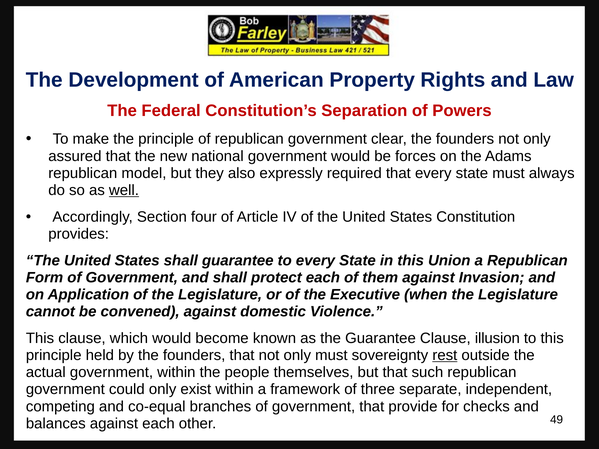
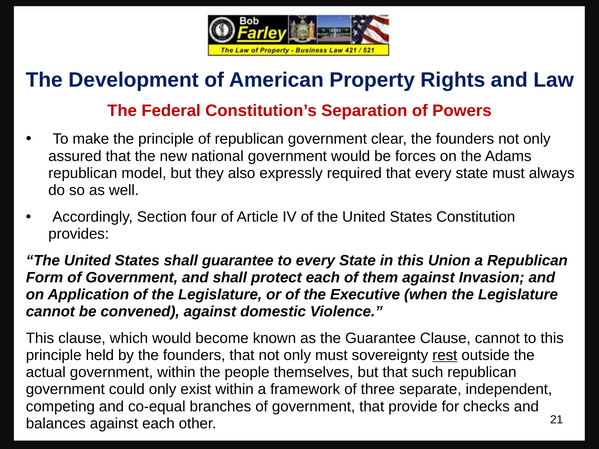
well underline: present -> none
Clause illusion: illusion -> cannot
49: 49 -> 21
